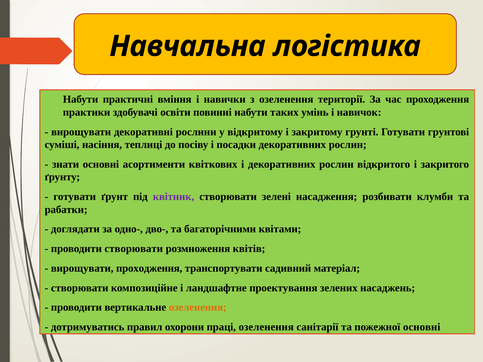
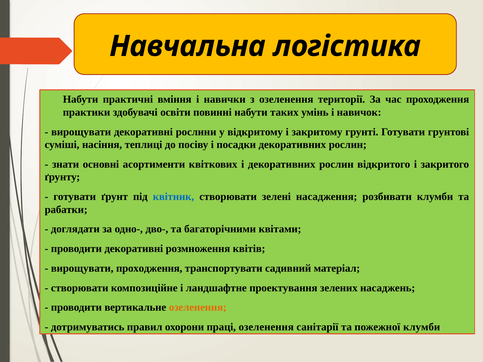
квітник colour: purple -> blue
проводити створювати: створювати -> декоративні
пожежної основні: основні -> клумби
